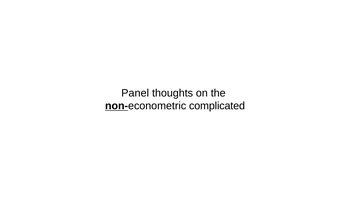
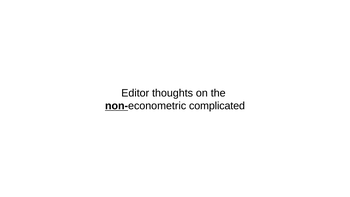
Panel: Panel -> Editor
